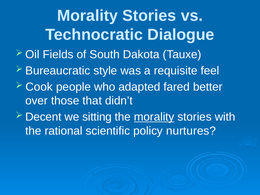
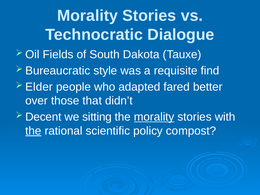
feel: feel -> find
Cook: Cook -> Elder
the at (33, 131) underline: none -> present
nurtures: nurtures -> compost
